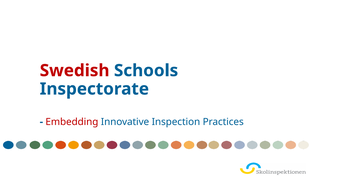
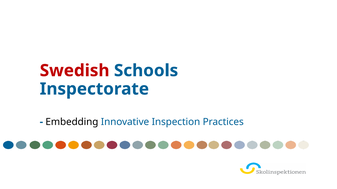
Embedding colour: red -> black
